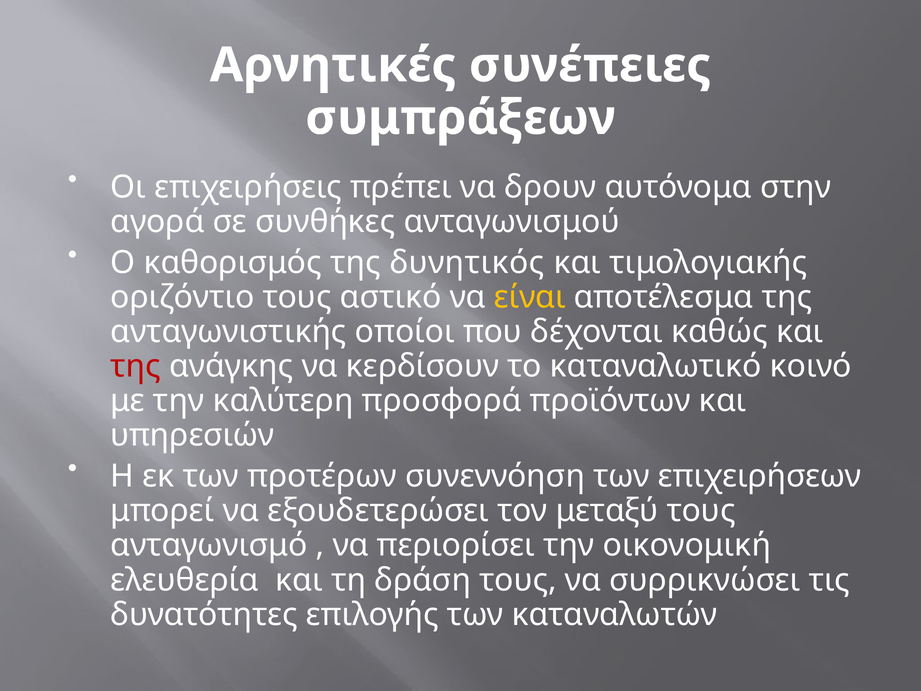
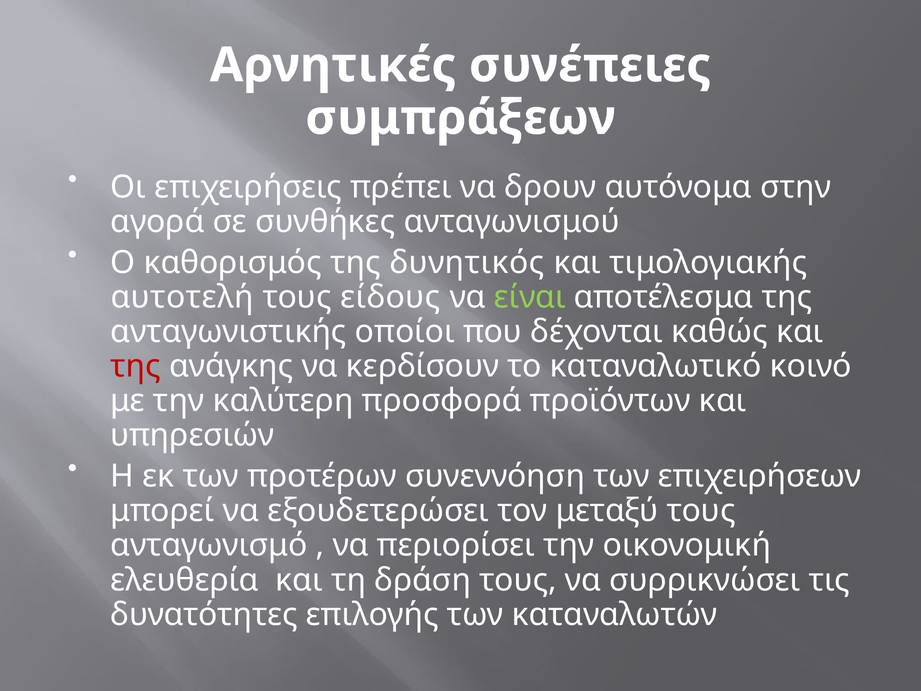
οριζόντιο: οριζόντιο -> αυτοτελή
αστικό: αστικό -> είδους
είναι colour: yellow -> light green
